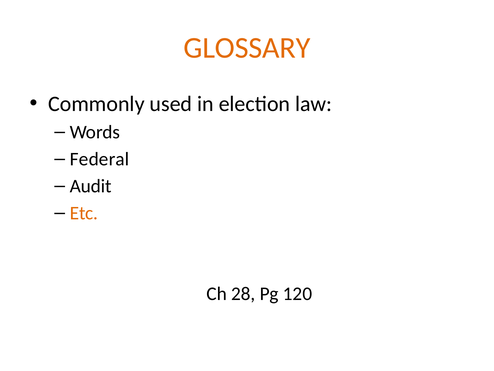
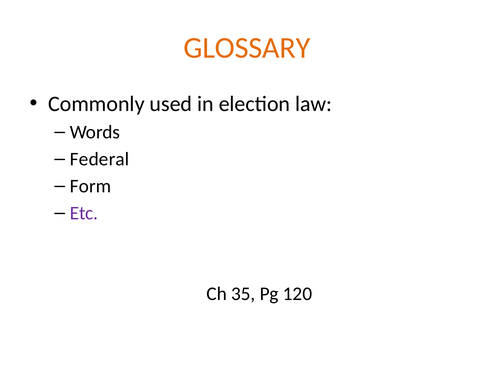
Audit: Audit -> Form
Etc colour: orange -> purple
28: 28 -> 35
